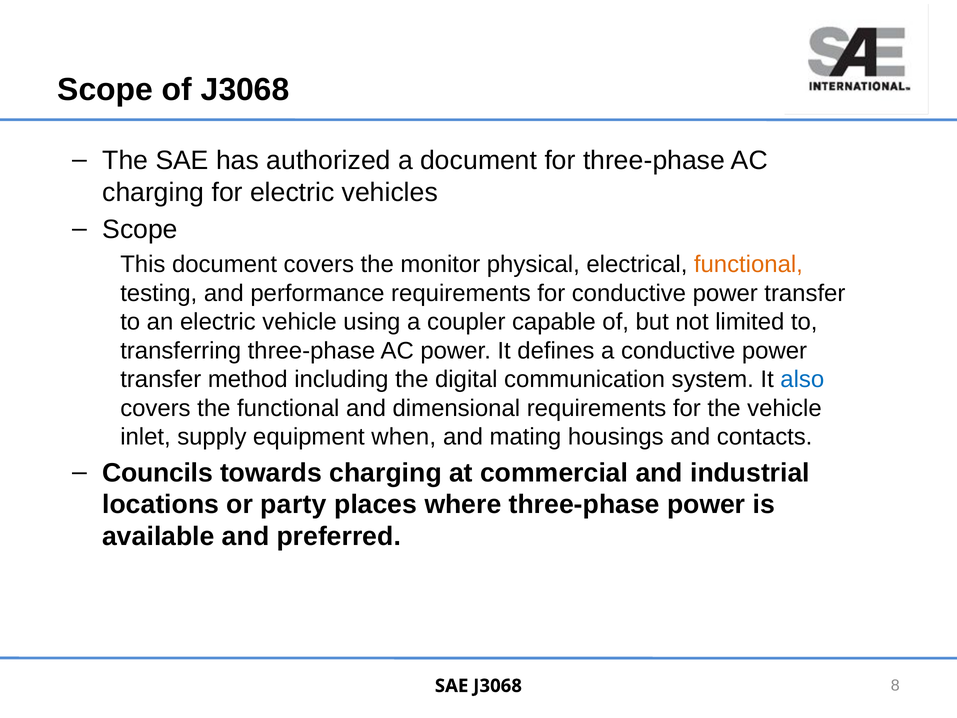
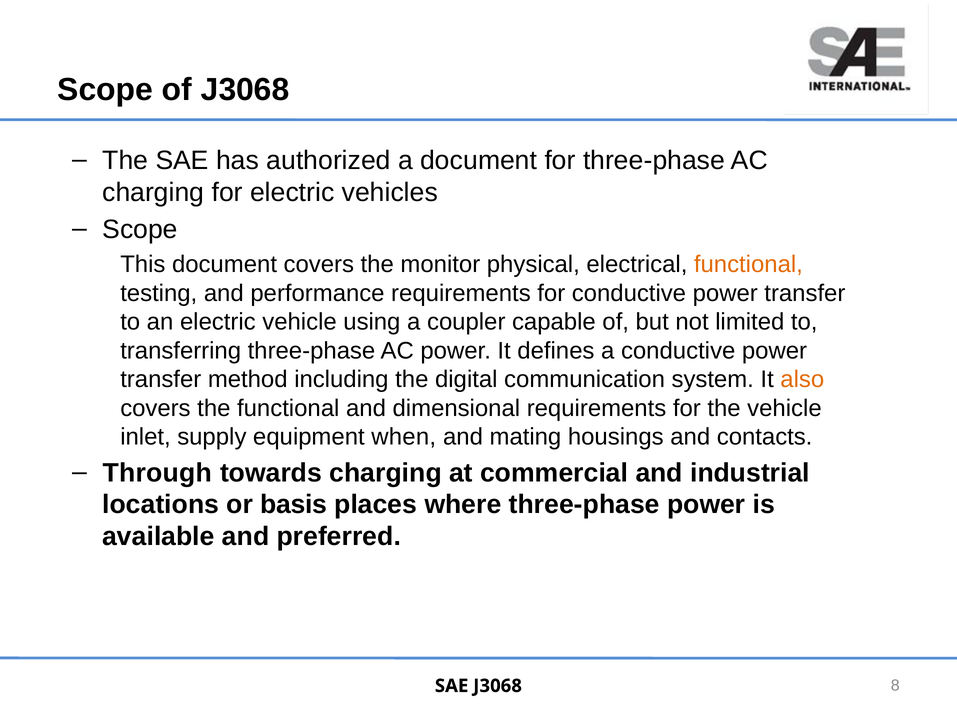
also colour: blue -> orange
Councils: Councils -> Through
party: party -> basis
